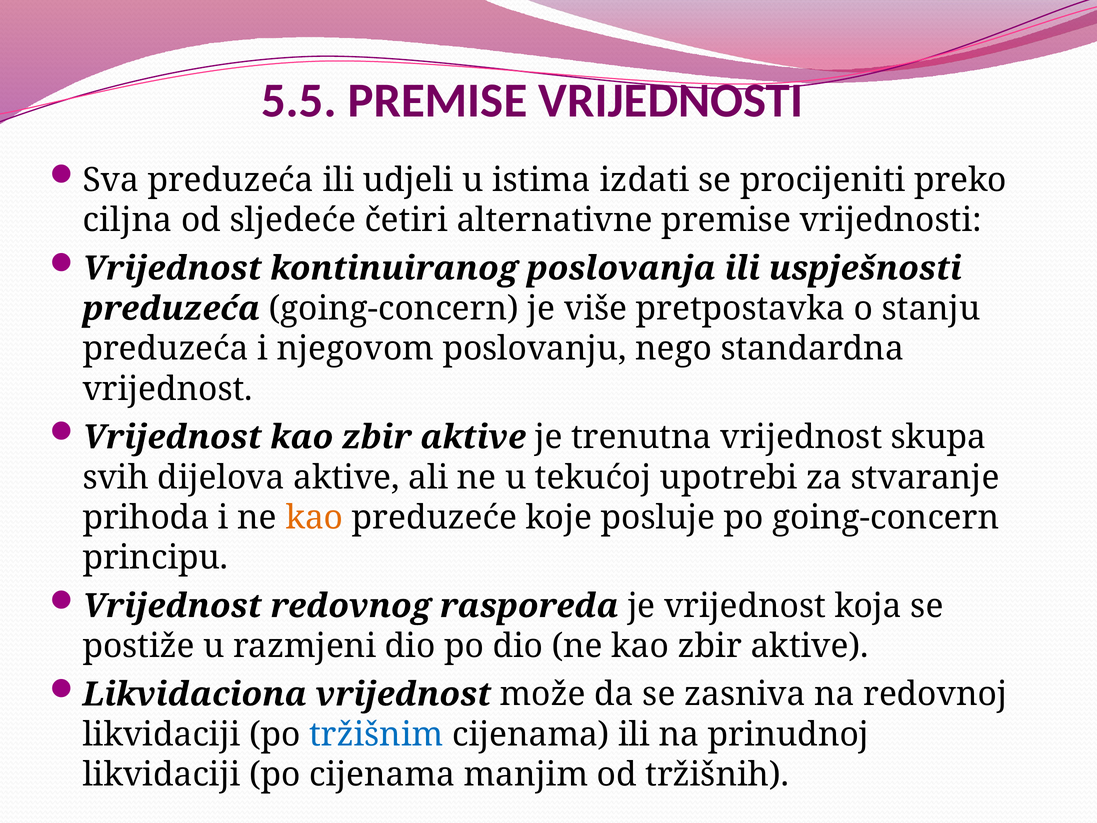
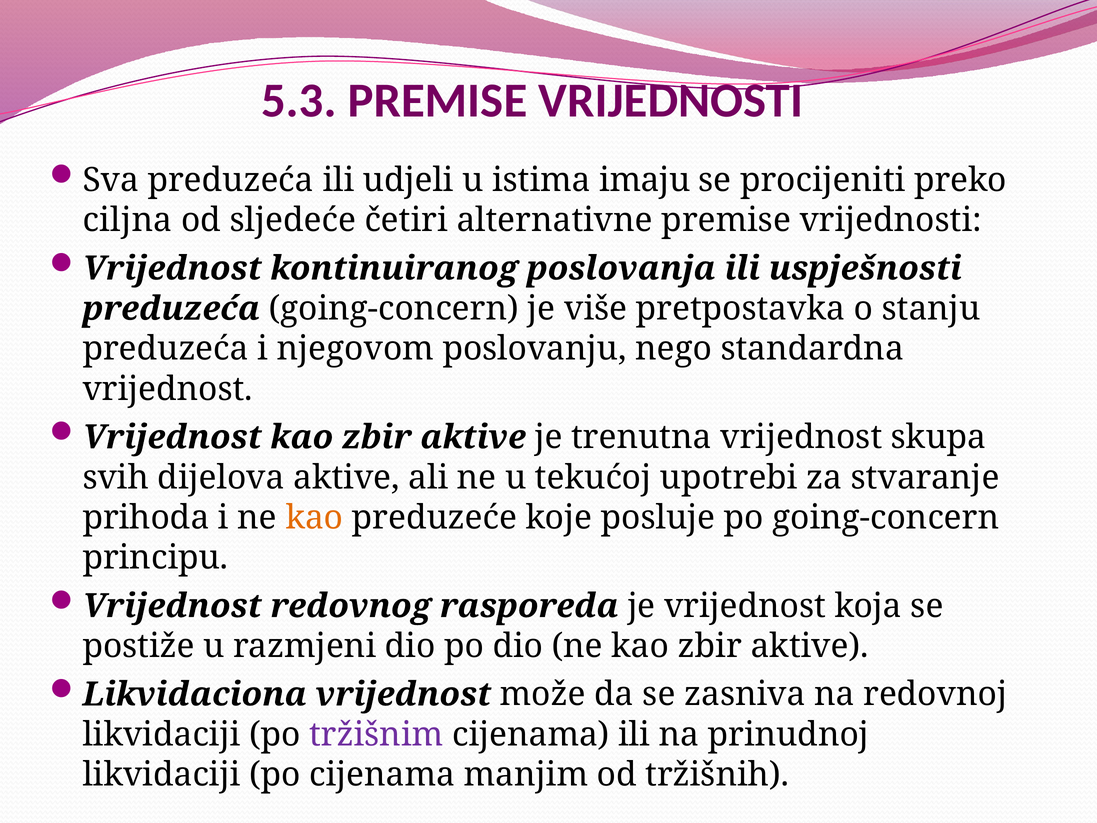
5.5: 5.5 -> 5.3
izdati: izdati -> imaju
tržišnim colour: blue -> purple
